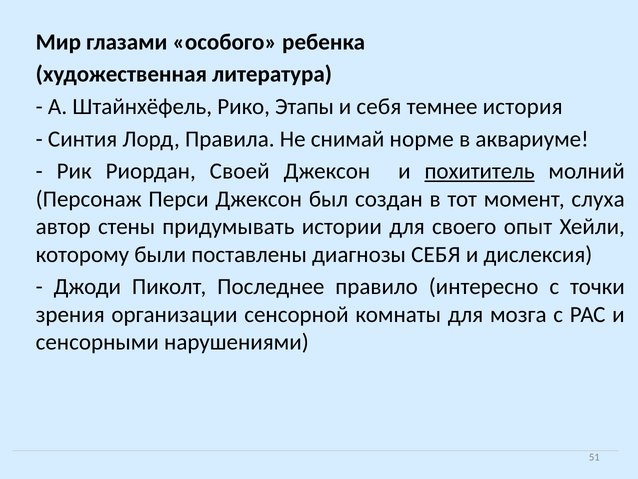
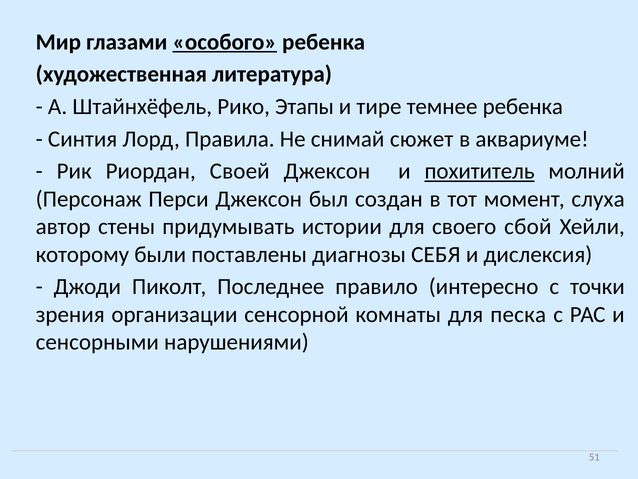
особого underline: none -> present
и себя: себя -> тире
темнее история: история -> ребенка
норме: норме -> сюжет
опыт: опыт -> сбой
мозга: мозга -> песка
